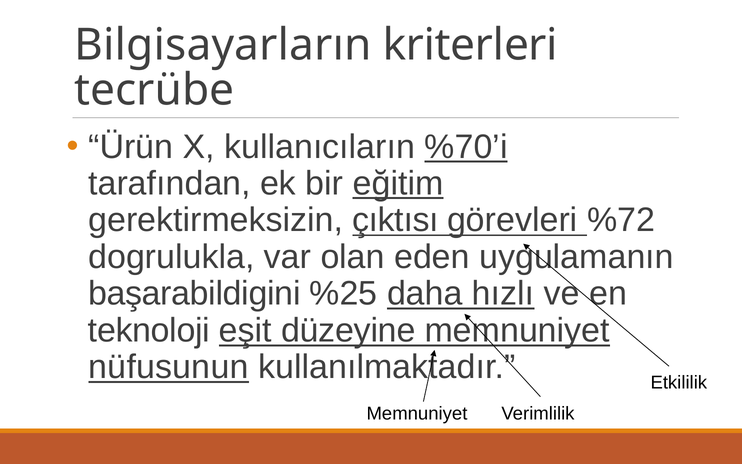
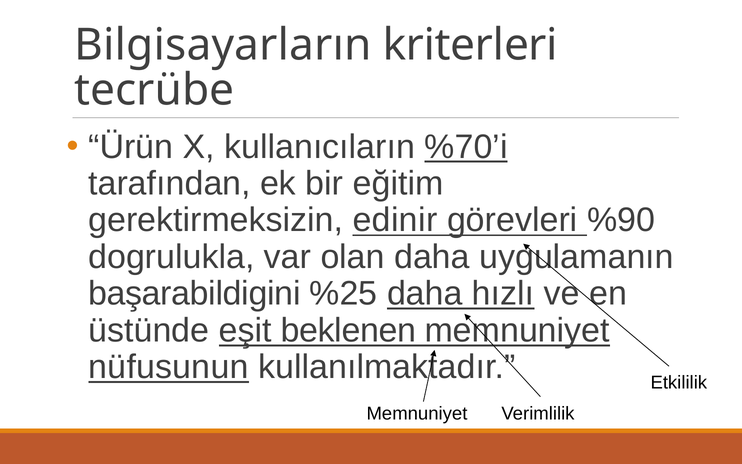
eğitim underline: present -> none
çıktısı: çıktısı -> edinir
%72: %72 -> %90
olan eden: eden -> daha
teknoloji: teknoloji -> üstünde
düzeyine: düzeyine -> beklenen
